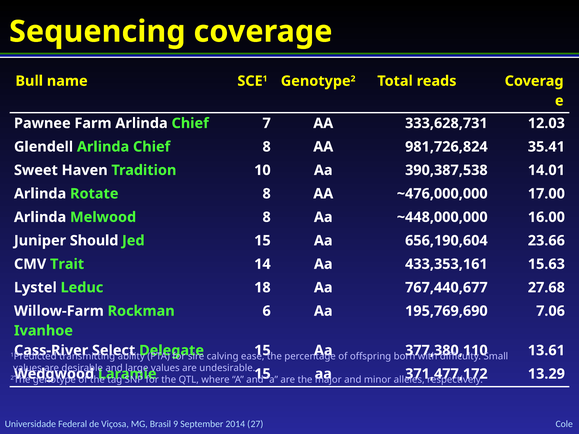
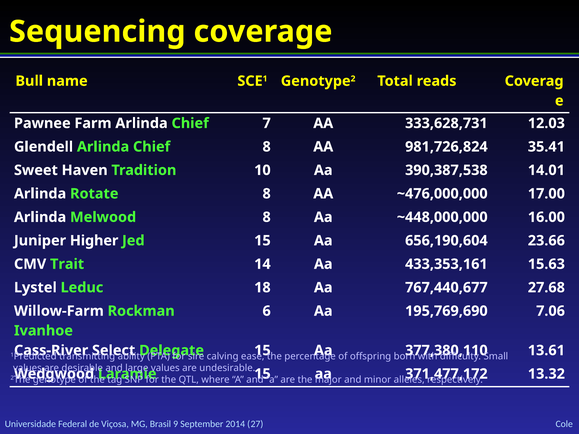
Should: Should -> Higher
13.29: 13.29 -> 13.32
